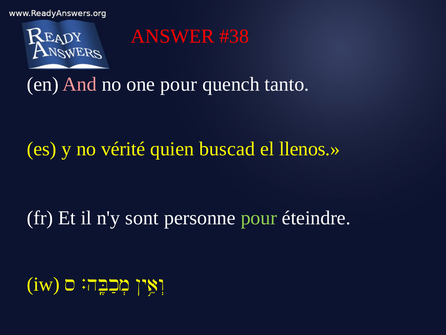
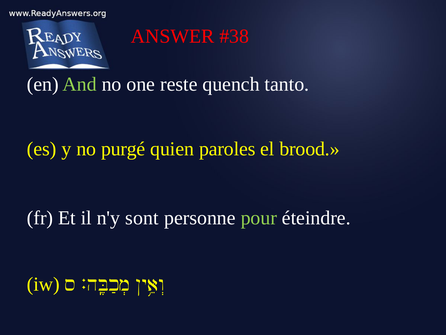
And colour: pink -> light green
one pour: pour -> reste
vérité: vérité -> purgé
buscad: buscad -> paroles
llenos: llenos -> brood
